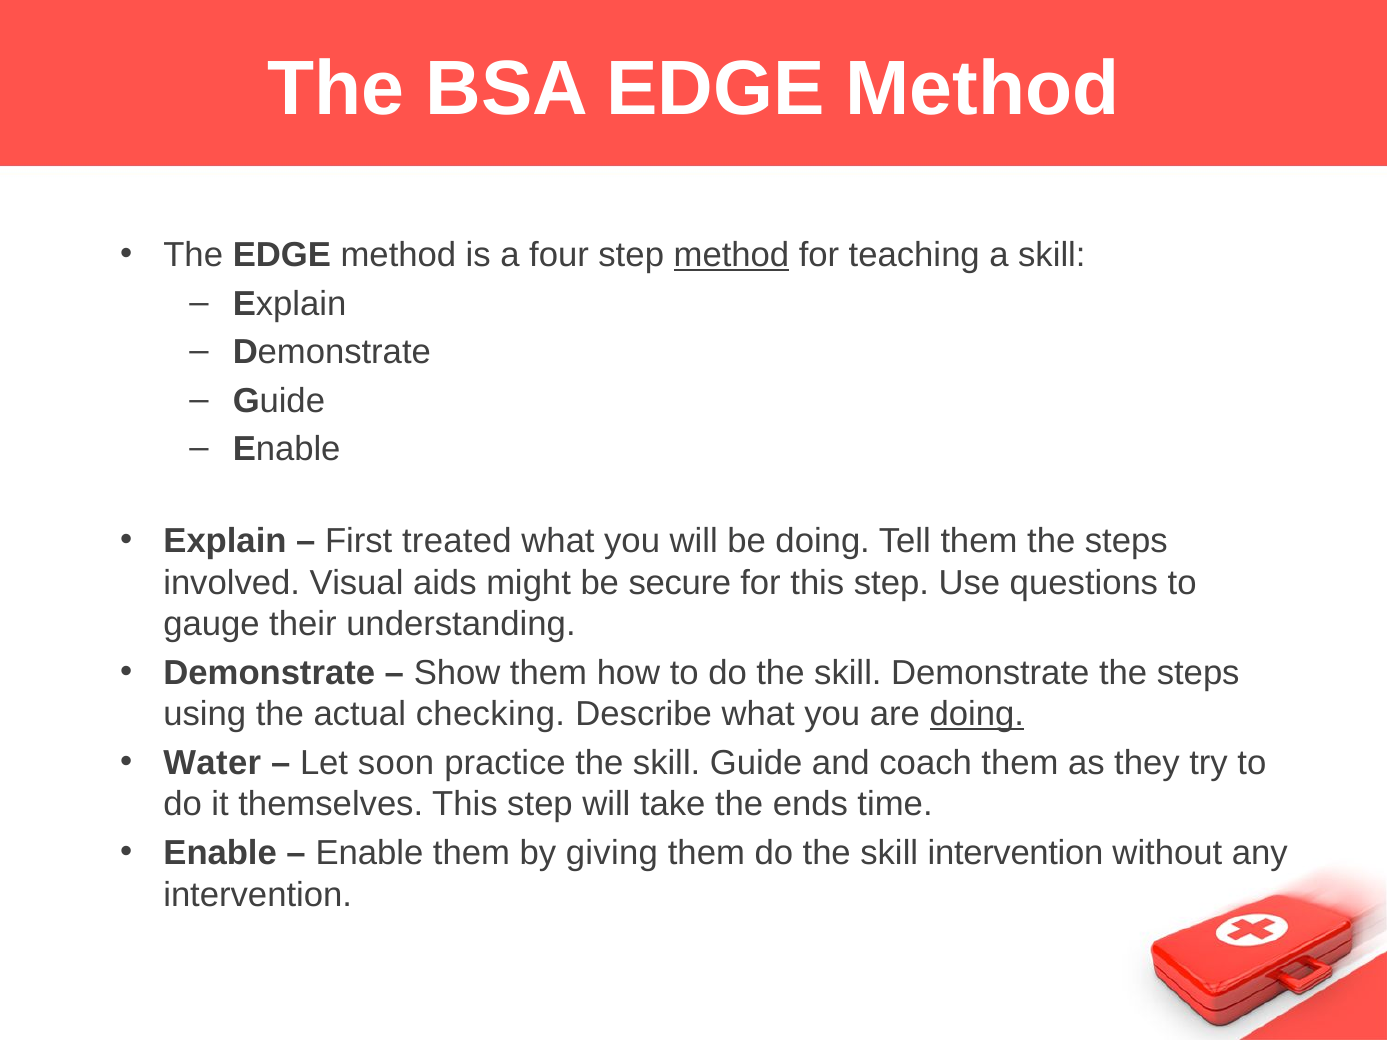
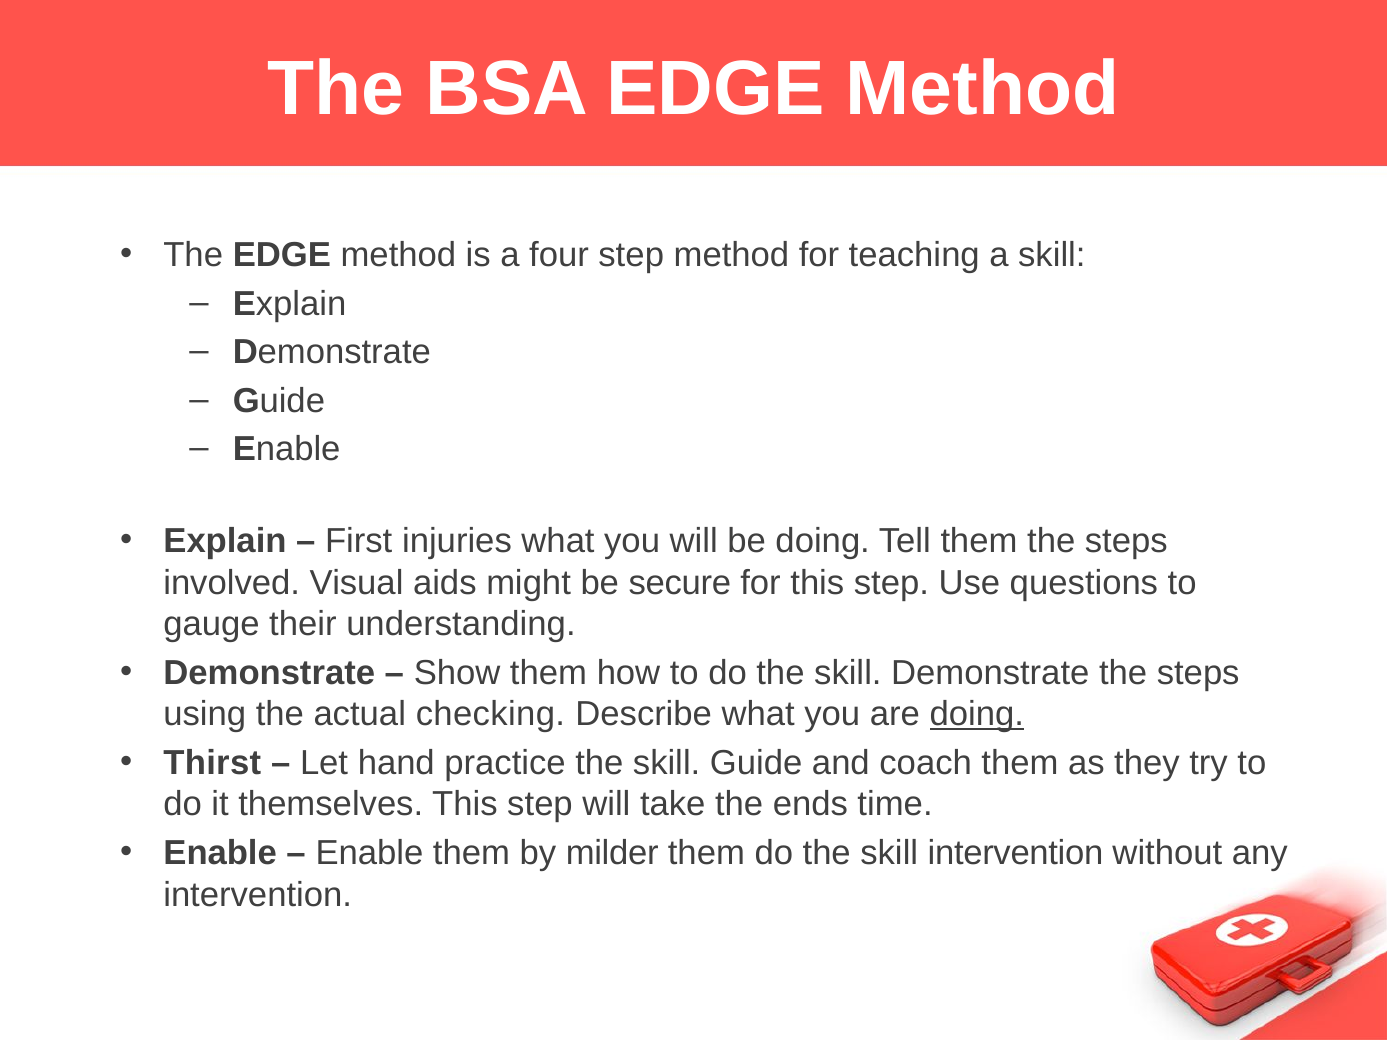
method at (731, 255) underline: present -> none
treated: treated -> injuries
Water: Water -> Thirst
soon: soon -> hand
giving: giving -> milder
